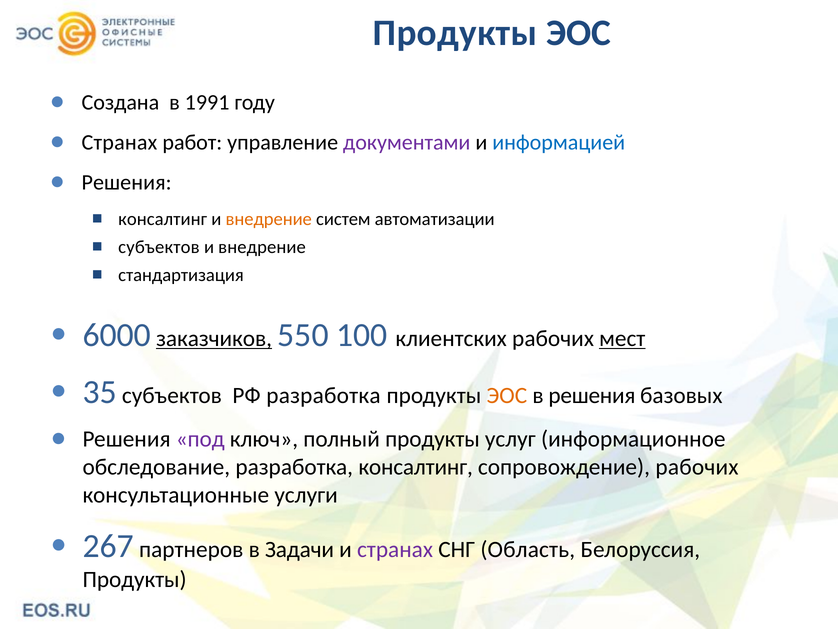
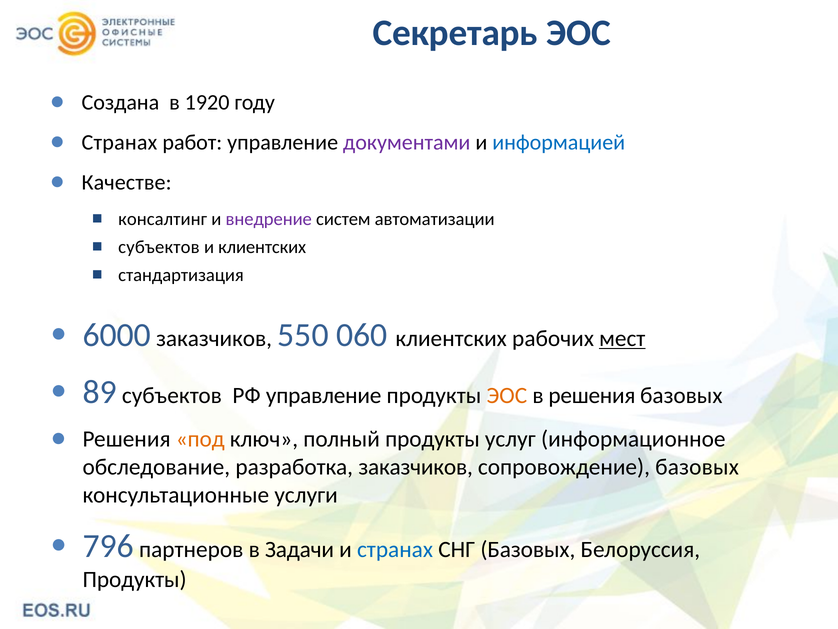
Продукты at (455, 33): Продукты -> Секретарь
1991: 1991 -> 1920
Решения at (127, 182): Решения -> Качестве
внедрение at (269, 219) colour: orange -> purple
внедрение at (262, 247): внедрение -> клиентских
заказчиков at (214, 338) underline: present -> none
100: 100 -> 060
35: 35 -> 89
РФ разработка: разработка -> управление
под colour: purple -> orange
разработка консалтинг: консалтинг -> заказчиков
сопровождение рабочих: рабочих -> базовых
267: 267 -> 796
странах at (395, 549) colour: purple -> blue
СНГ Область: Область -> Базовых
